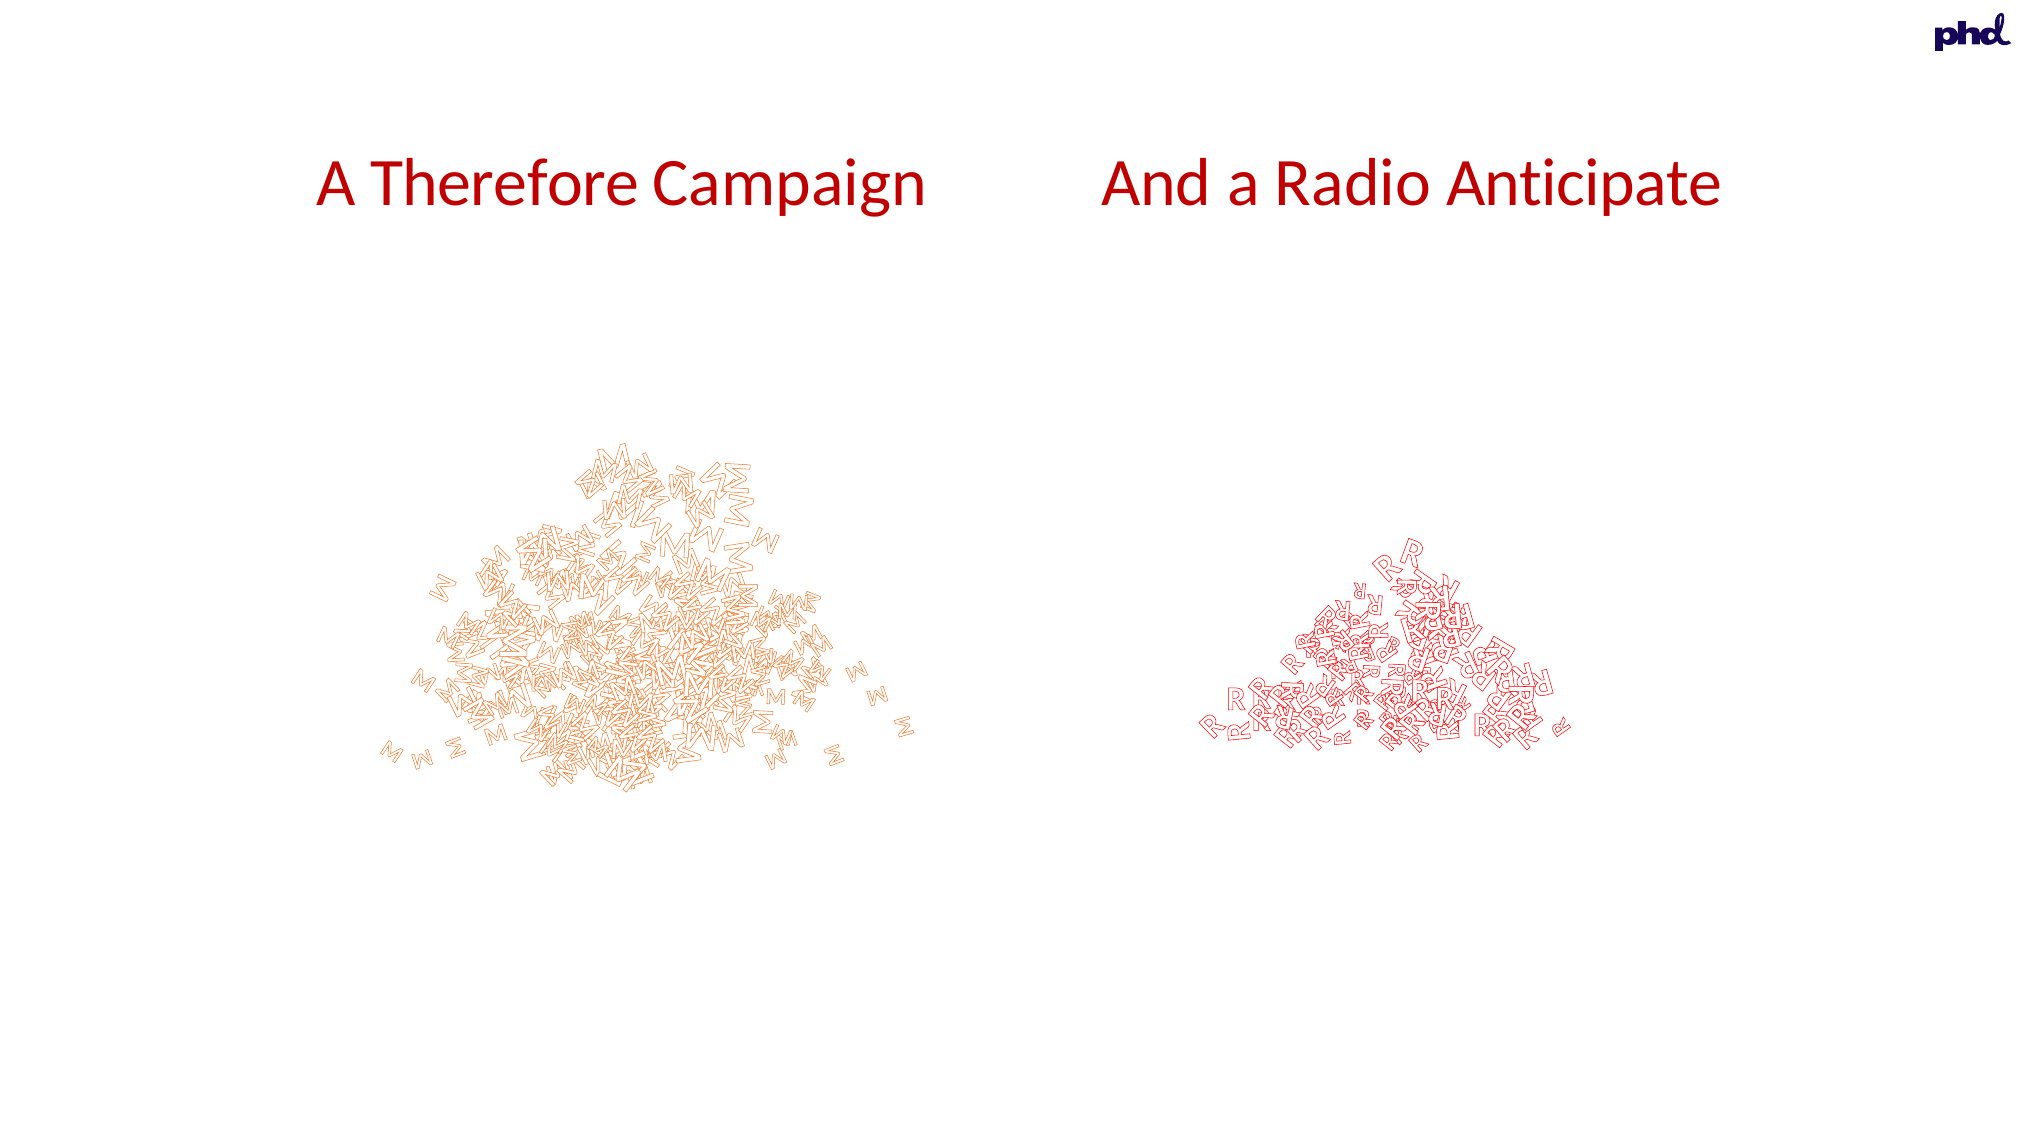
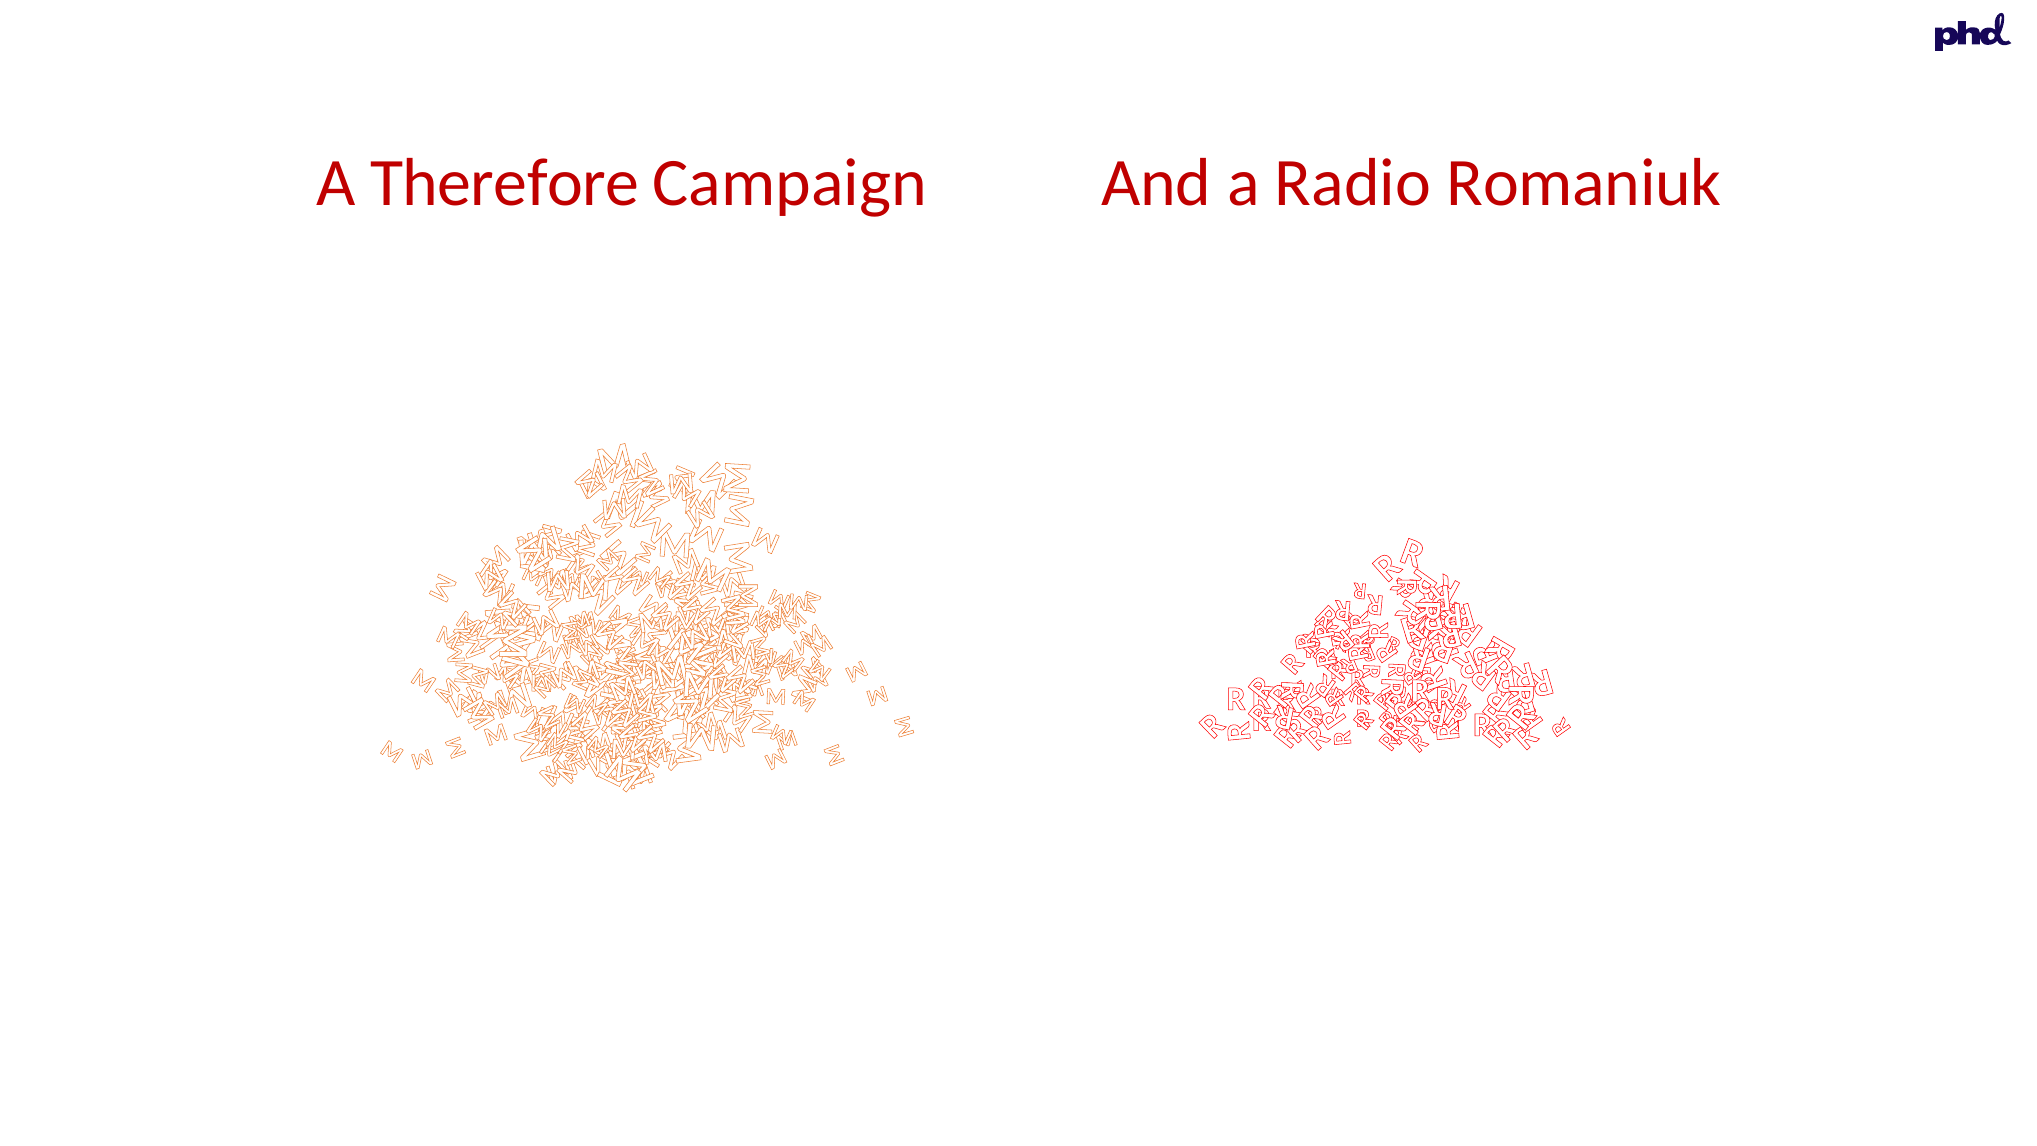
Anticipate: Anticipate -> Romaniuk
